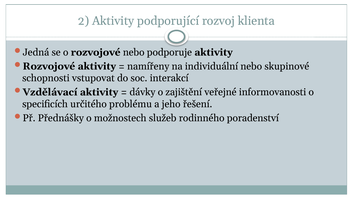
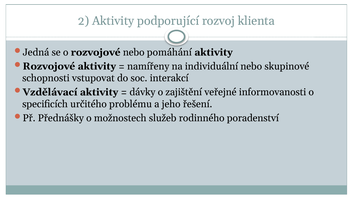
podporuje: podporuje -> pomáhání
